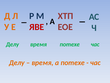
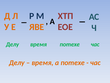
ЯВЕ colour: red -> orange
